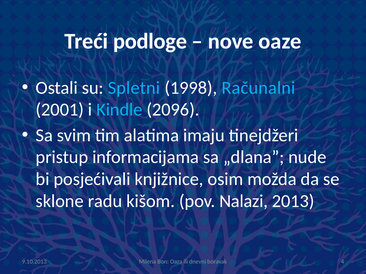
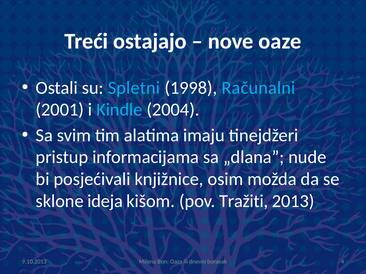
podloge: podloge -> ostajajo
2096: 2096 -> 2004
radu: radu -> ideja
Nalazi: Nalazi -> Tražiti
